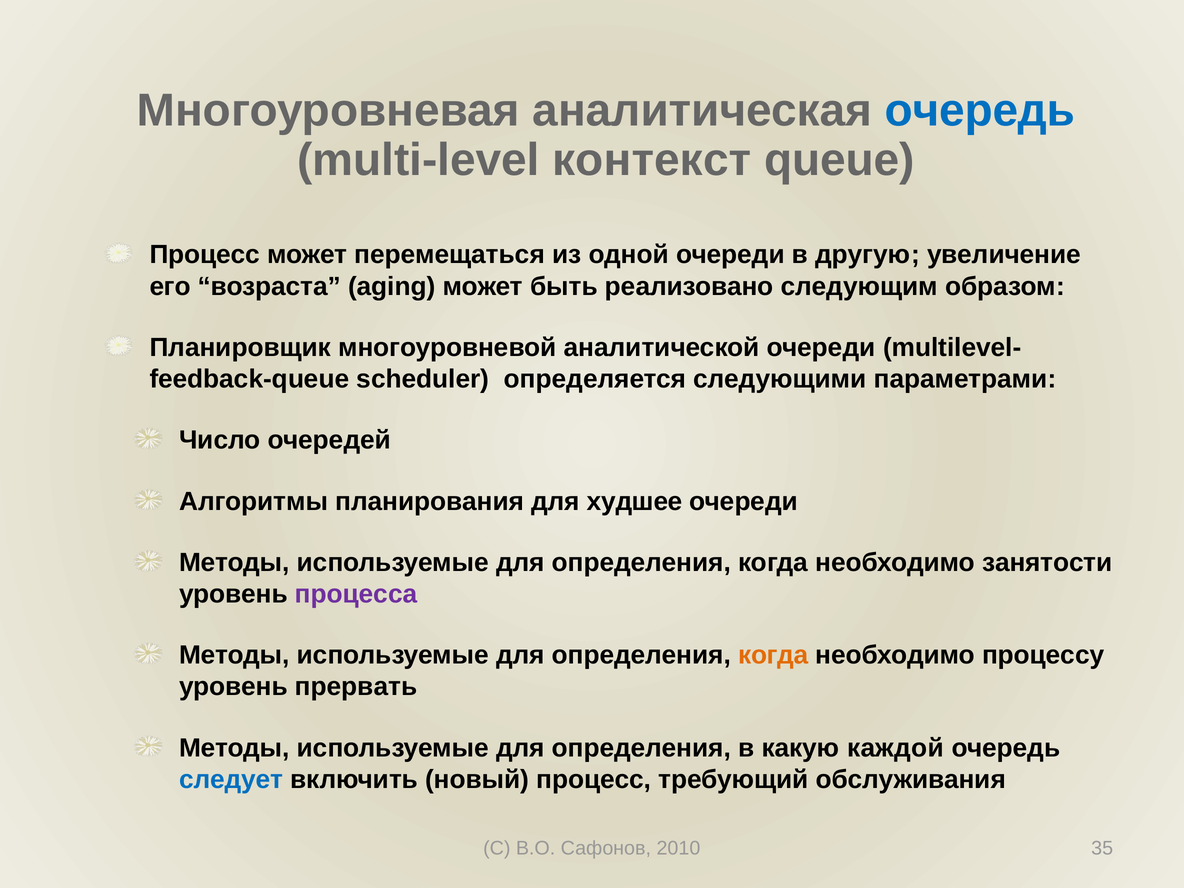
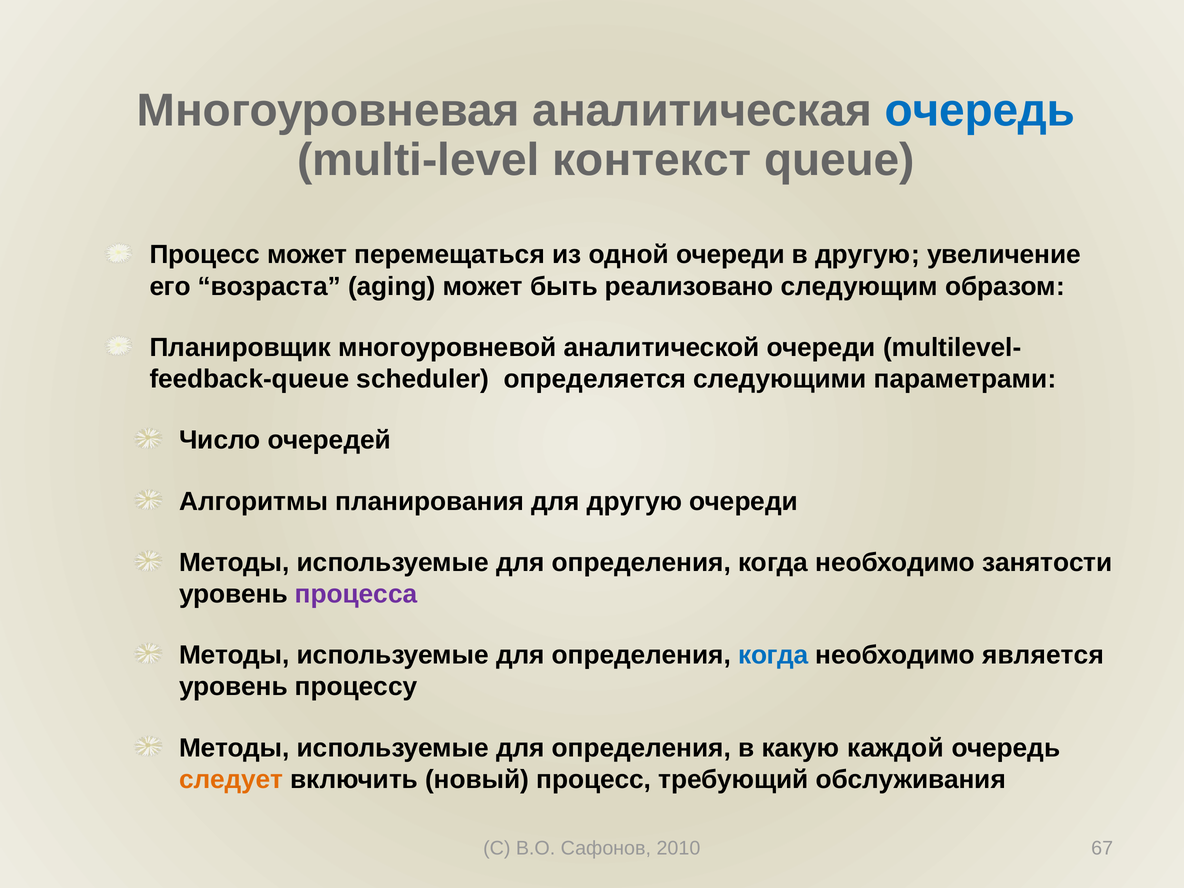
для худшее: худшее -> другую
когда at (773, 655) colour: orange -> blue
процессу: процессу -> является
прервать: прервать -> процессу
следует colour: blue -> orange
35: 35 -> 67
